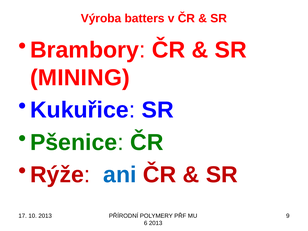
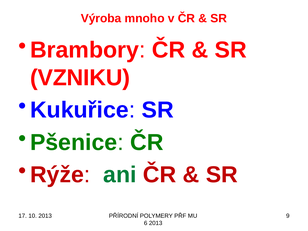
batters: batters -> mnoho
MINING: MINING -> VZNIKU
ani colour: blue -> green
